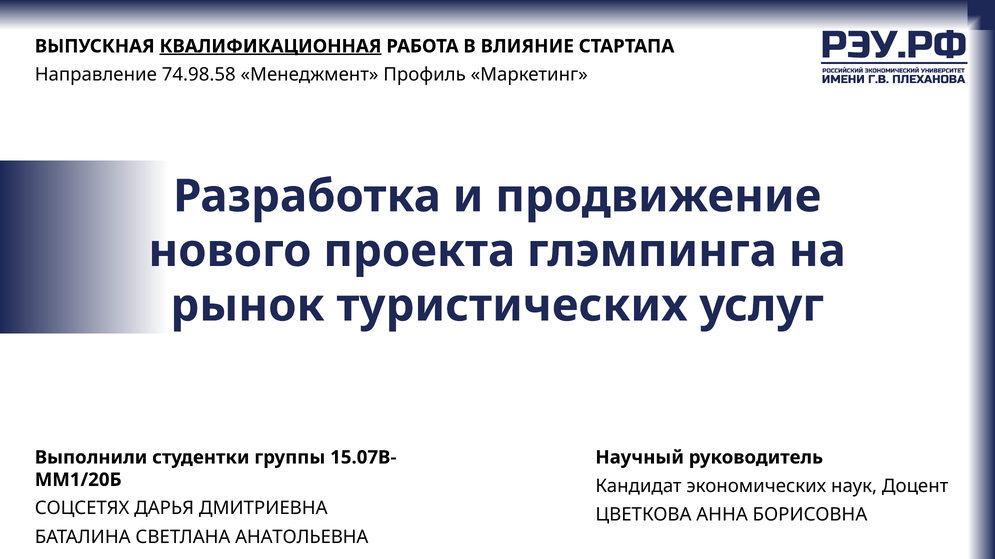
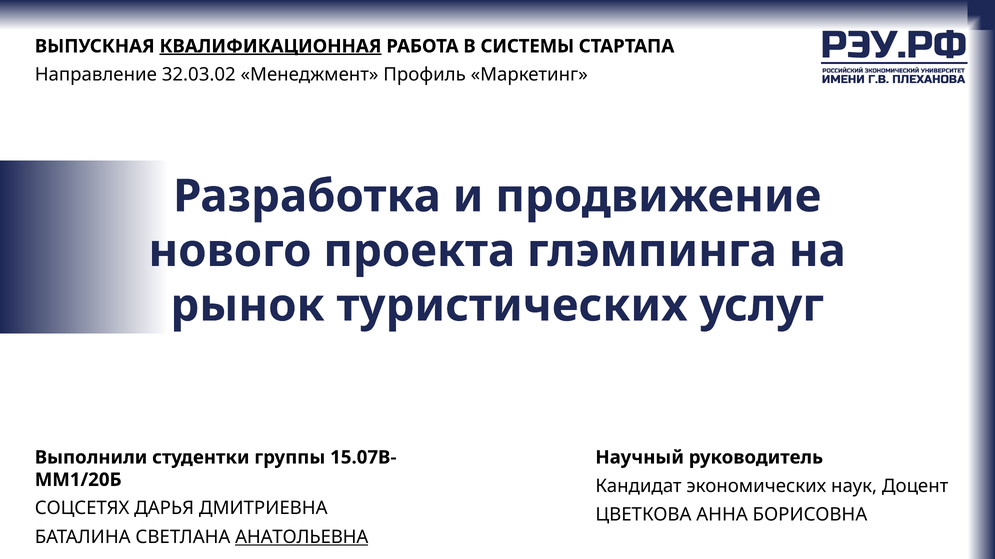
ВЛИЯНИЕ: ВЛИЯНИЕ -> СИСТЕМЫ
74.98.58: 74.98.58 -> 32.03.02
АНАТОЛЬЕВНА underline: none -> present
